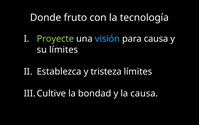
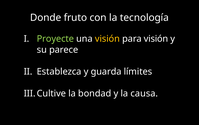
visión at (107, 39) colour: light blue -> yellow
para causa: causa -> visión
su límites: límites -> parece
tristeza: tristeza -> guarda
